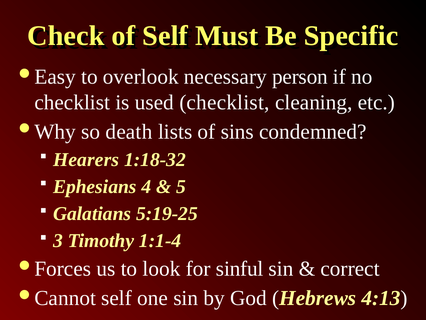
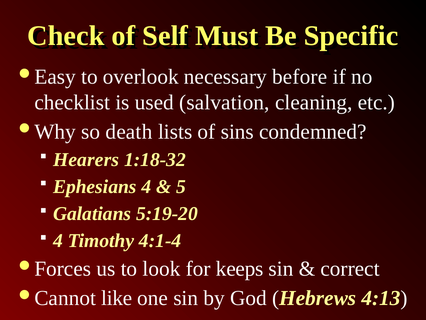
person: person -> before
used checklist: checklist -> salvation
5:19-25: 5:19-25 -> 5:19-20
3 at (58, 240): 3 -> 4
1:1-4: 1:1-4 -> 4:1-4
sinful: sinful -> keeps
self at (117, 298): self -> like
